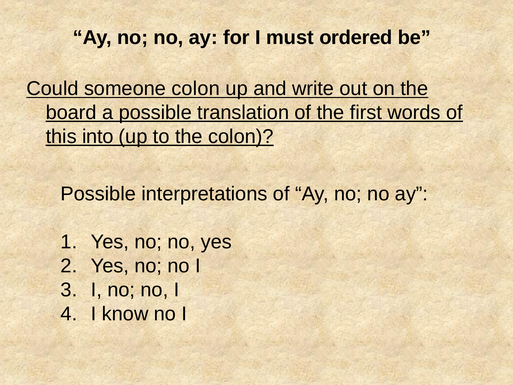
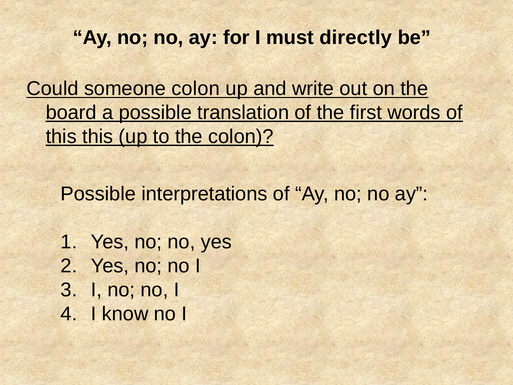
ordered: ordered -> directly
this into: into -> this
